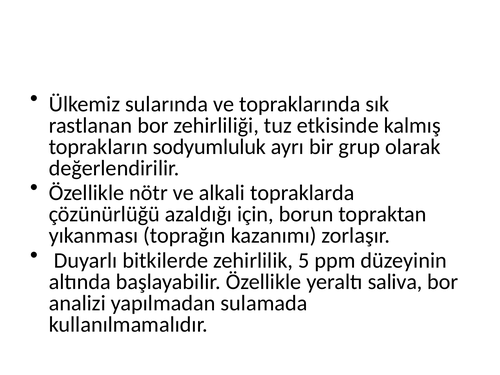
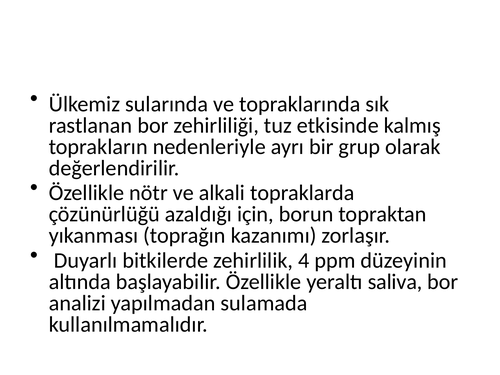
sodyumluluk: sodyumluluk -> nedenleriyle
5: 5 -> 4
